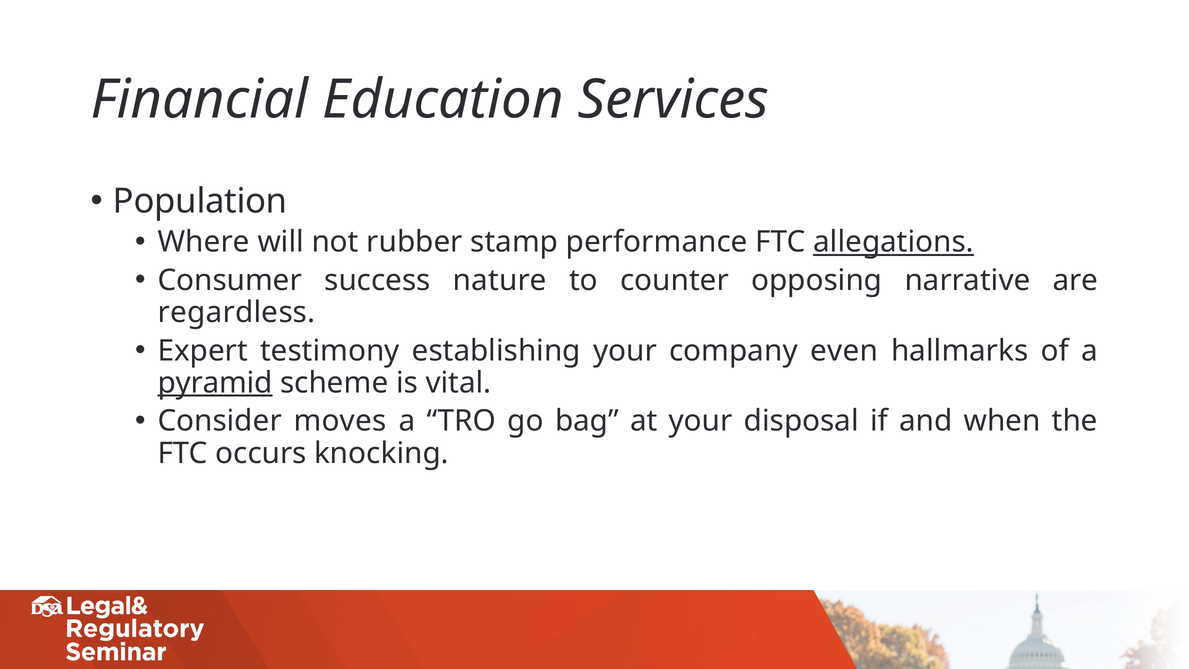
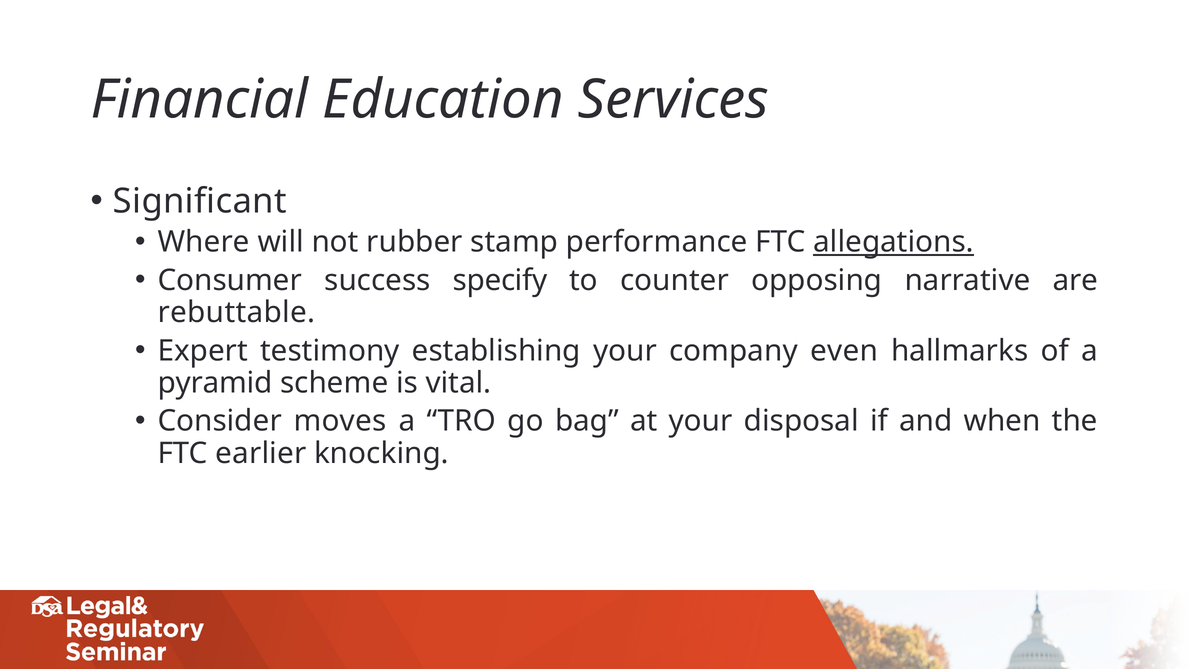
Population: Population -> Significant
nature: nature -> specify
regardless: regardless -> rebuttable
pyramid underline: present -> none
occurs: occurs -> earlier
